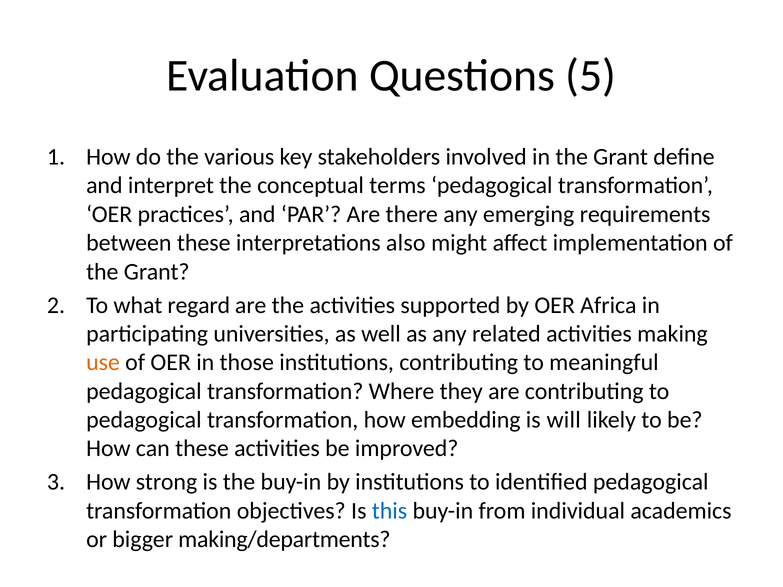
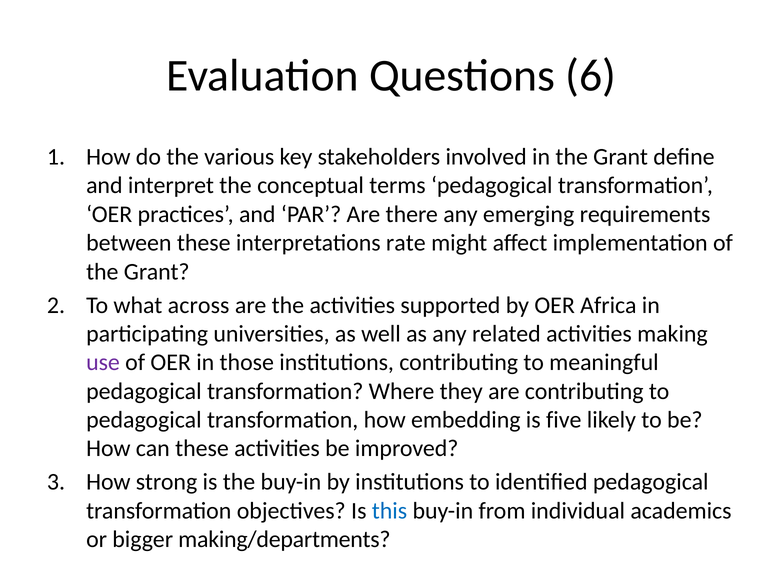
5: 5 -> 6
also: also -> rate
regard: regard -> across
use colour: orange -> purple
will: will -> five
